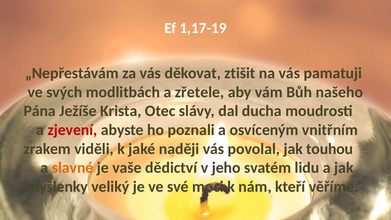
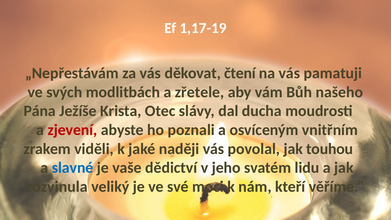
ztišit: ztišit -> čtení
slavné colour: orange -> blue
myšlenky: myšlenky -> rozvinula
